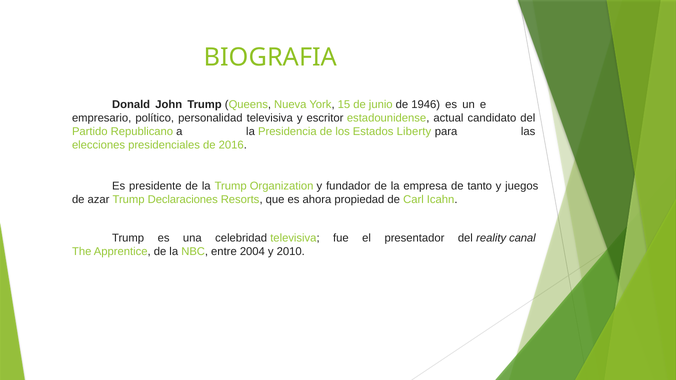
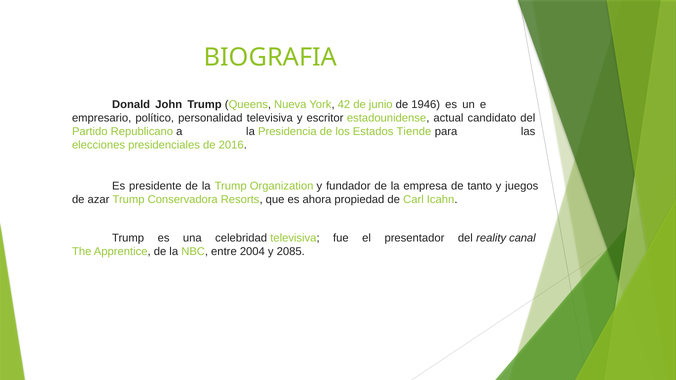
15: 15 -> 42
Liberty: Liberty -> Tiende
Declaraciones: Declaraciones -> Conservadora
2010: 2010 -> 2085
